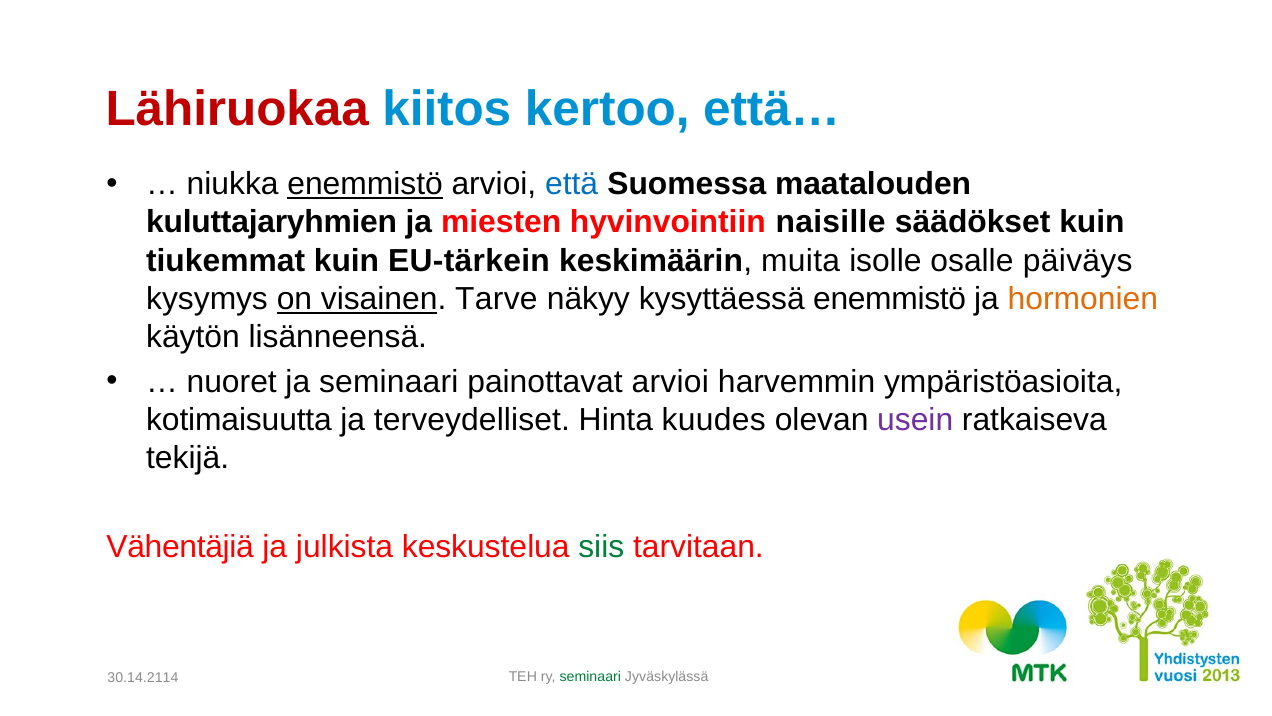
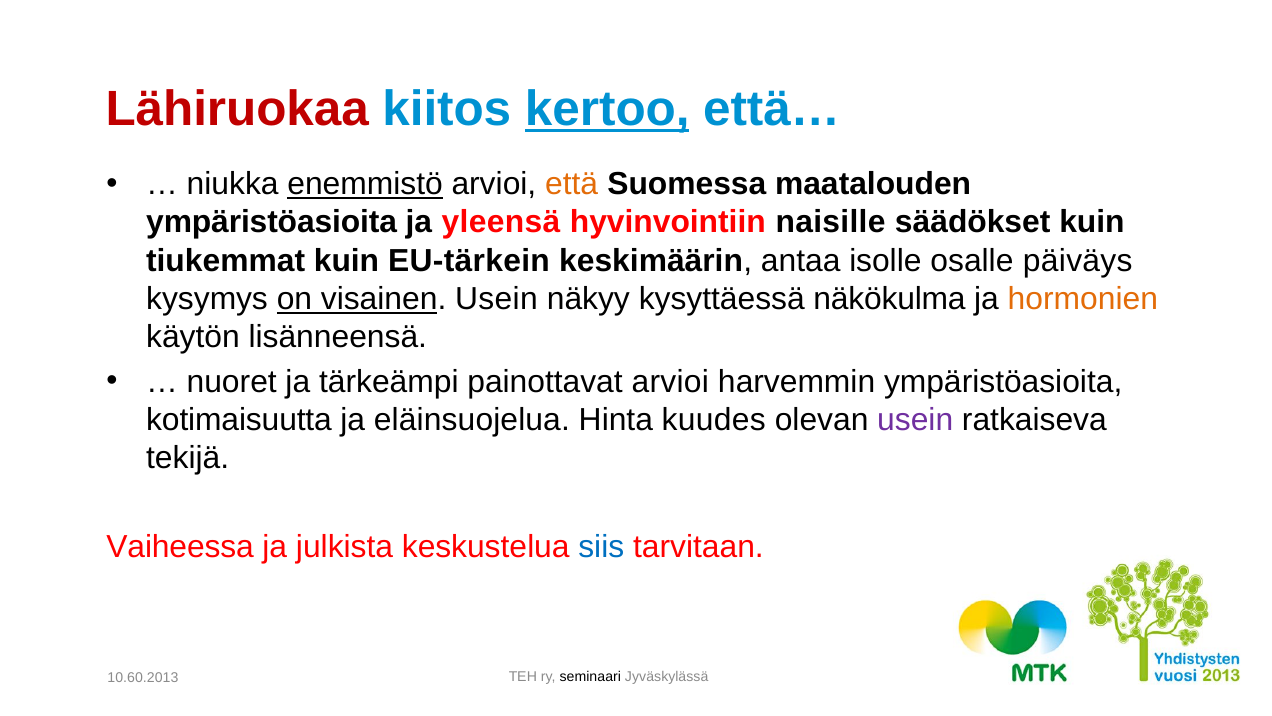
kertoo underline: none -> present
että colour: blue -> orange
kuluttajaryhmien at (272, 222): kuluttajaryhmien -> ympäristöasioita
miesten: miesten -> yleensä
muita: muita -> antaa
visainen Tarve: Tarve -> Usein
kysyttäessä enemmistö: enemmistö -> näkökulma
ja seminaari: seminaari -> tärkeämpi
terveydelliset: terveydelliset -> eläinsuojelua
Vähentäjiä: Vähentäjiä -> Vaiheessa
siis colour: green -> blue
30.14.2114: 30.14.2114 -> 10.60.2013
seminaari at (590, 676) colour: green -> black
